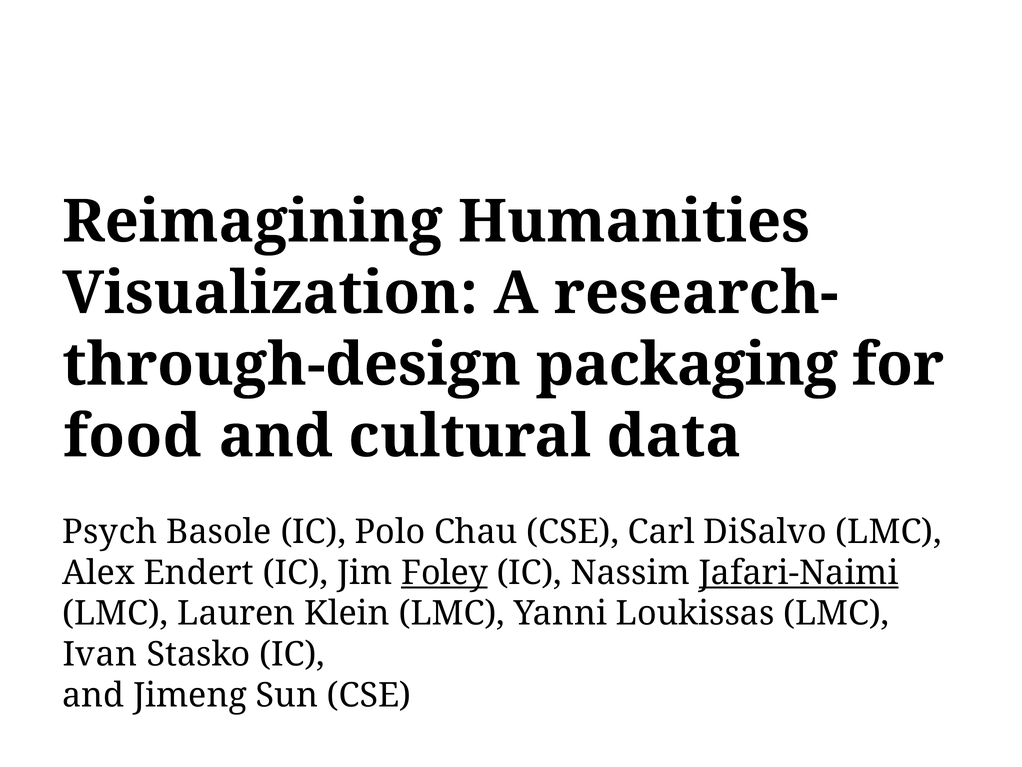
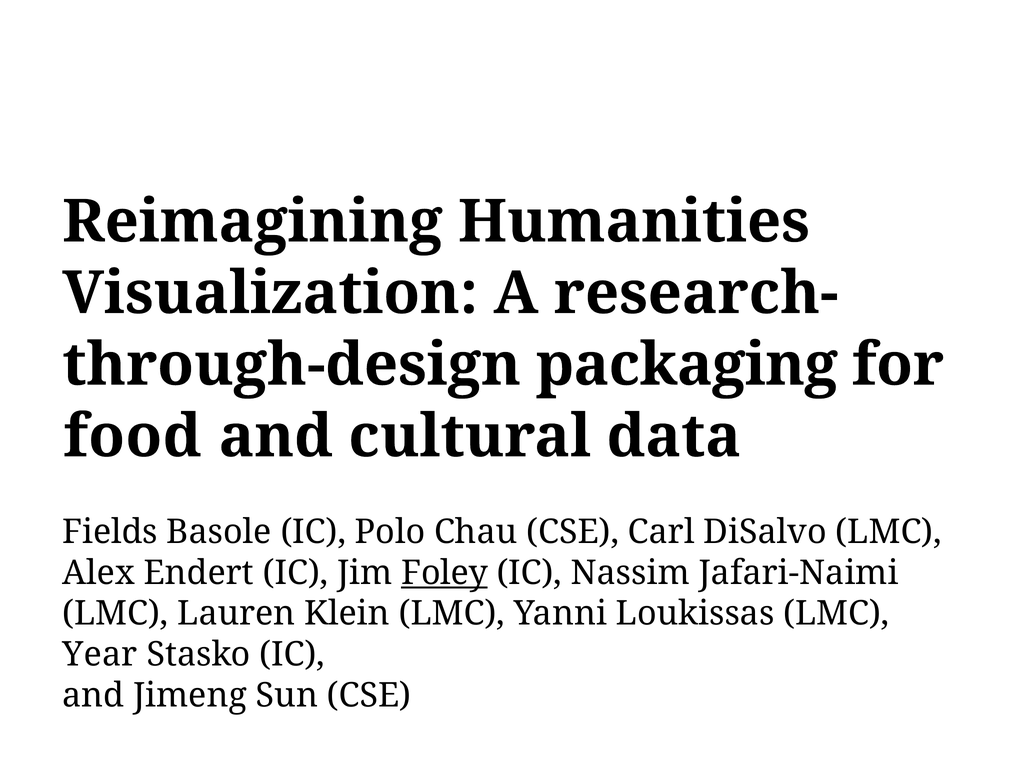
Psych: Psych -> Fields
Jafari-Naimi underline: present -> none
Ivan: Ivan -> Year
